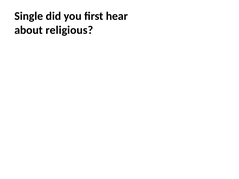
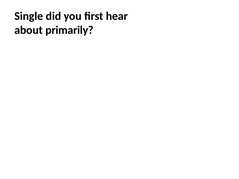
religious: religious -> primarily
